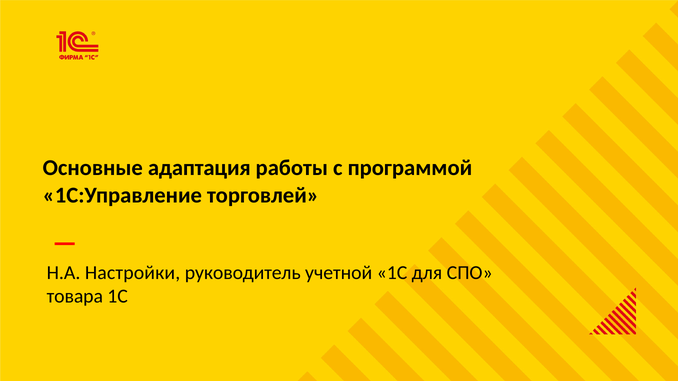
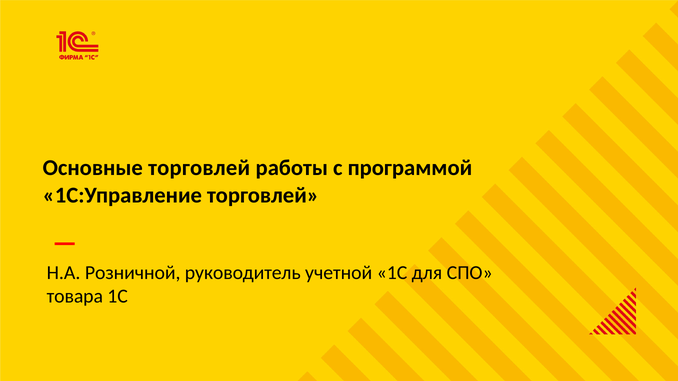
Основные адаптация: адаптация -> торговлей
Настройки: Настройки -> Розничной
